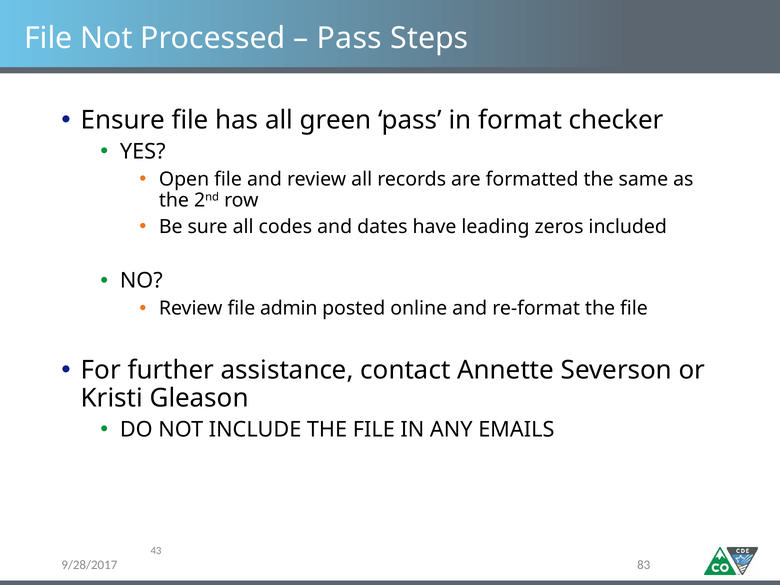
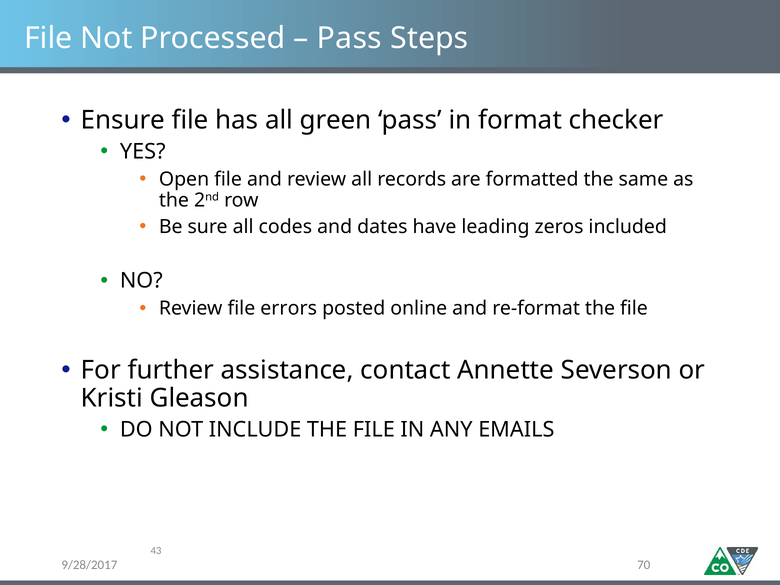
admin: admin -> errors
83: 83 -> 70
